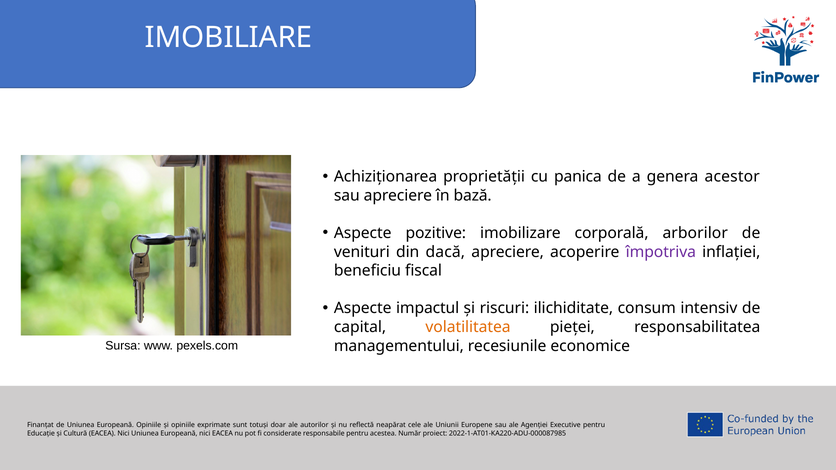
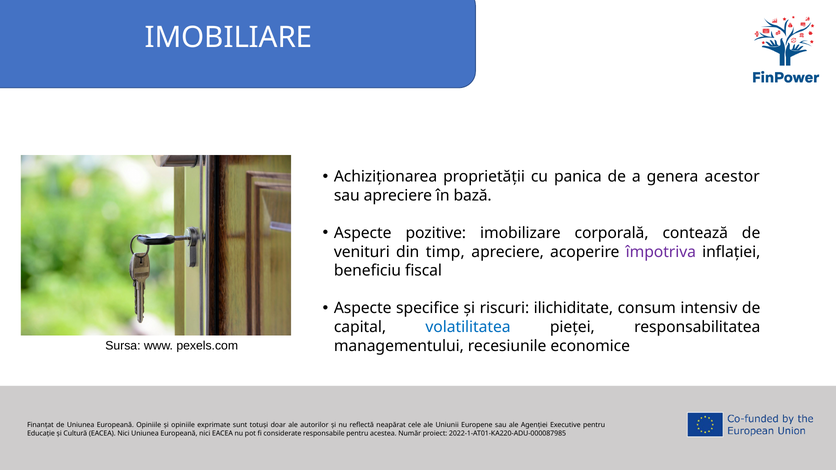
arborilor: arborilor -> contează
dacă: dacă -> timp
impactul: impactul -> specifice
volatilitatea colour: orange -> blue
